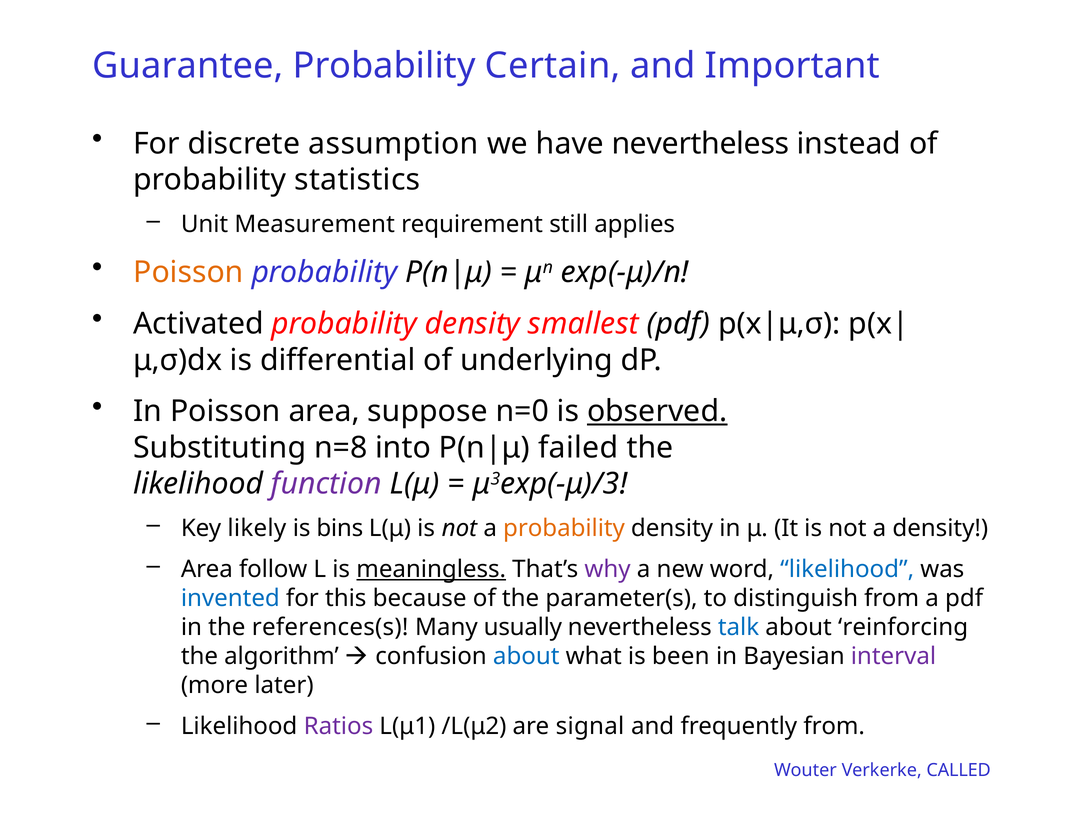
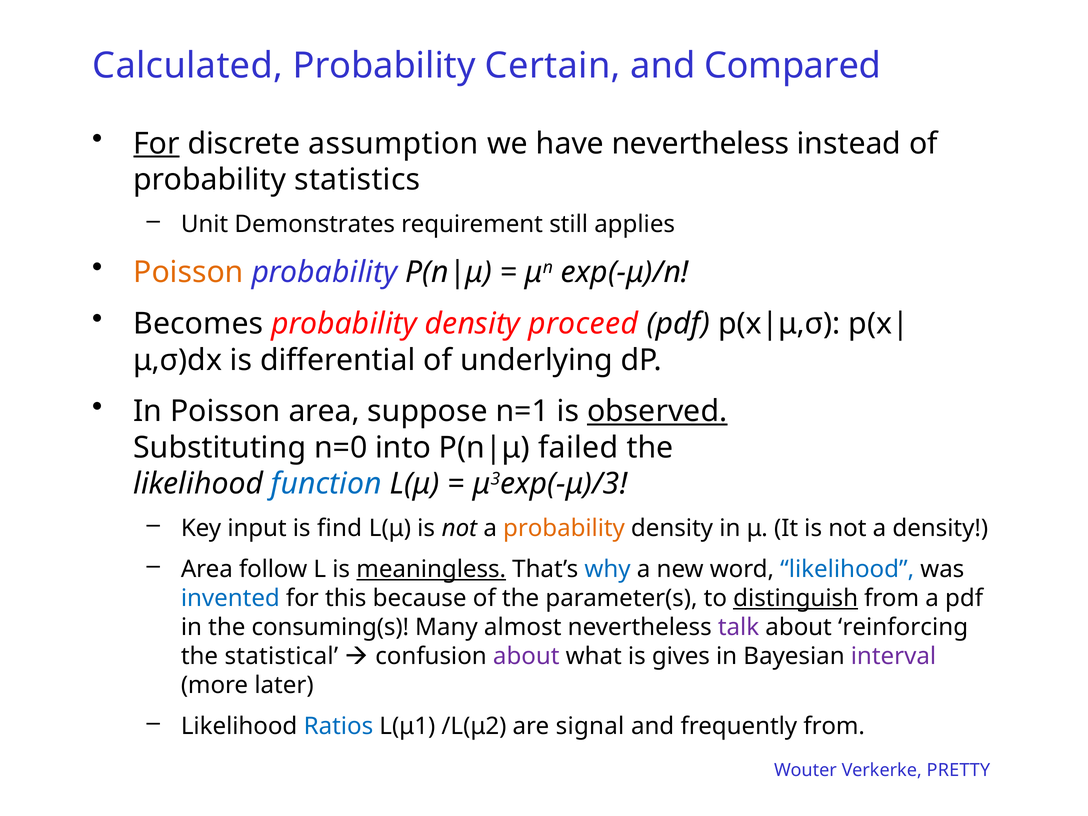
Guarantee: Guarantee -> Calculated
Important: Important -> Compared
For at (157, 144) underline: none -> present
Measurement: Measurement -> Demonstrates
Activated: Activated -> Becomes
smallest: smallest -> proceed
n=0: n=0 -> n=1
n=8: n=8 -> n=0
function colour: purple -> blue
likely: likely -> input
bins: bins -> find
why colour: purple -> blue
distinguish underline: none -> present
references(s: references(s -> consuming(s
usually: usually -> almost
talk colour: blue -> purple
algorithm: algorithm -> statistical
about at (526, 656) colour: blue -> purple
been: been -> gives
Ratios colour: purple -> blue
CALLED: CALLED -> PRETTY
